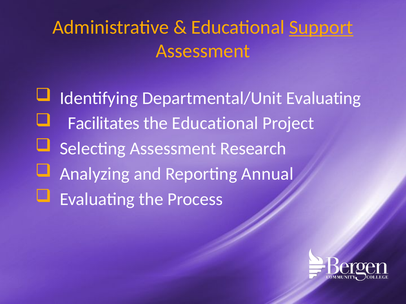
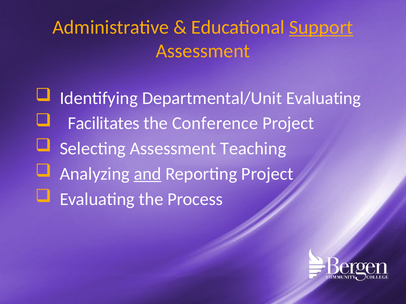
the Educational: Educational -> Conference
Research: Research -> Teaching
and underline: none -> present
Reporting Annual: Annual -> Project
